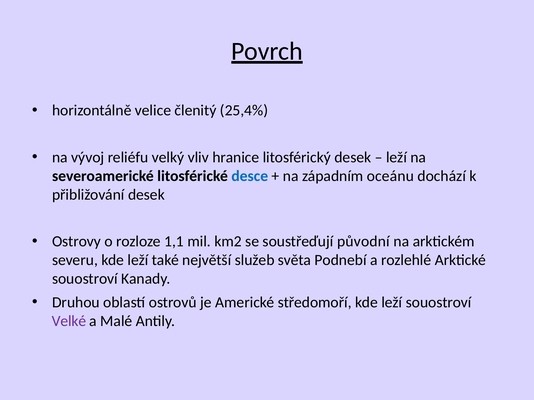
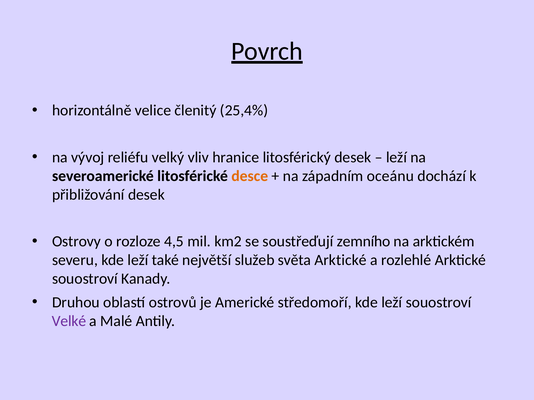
desce colour: blue -> orange
1,1: 1,1 -> 4,5
původní: původní -> zemního
světa Podnebí: Podnebí -> Arktické
